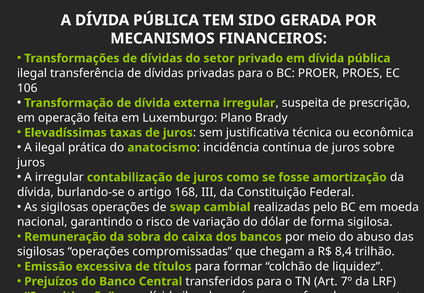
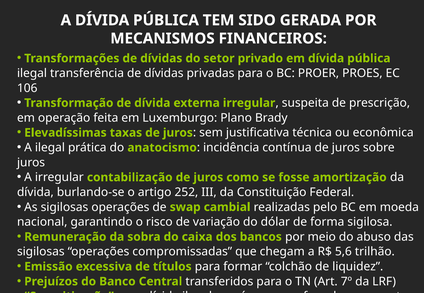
168: 168 -> 252
8,4: 8,4 -> 5,6
